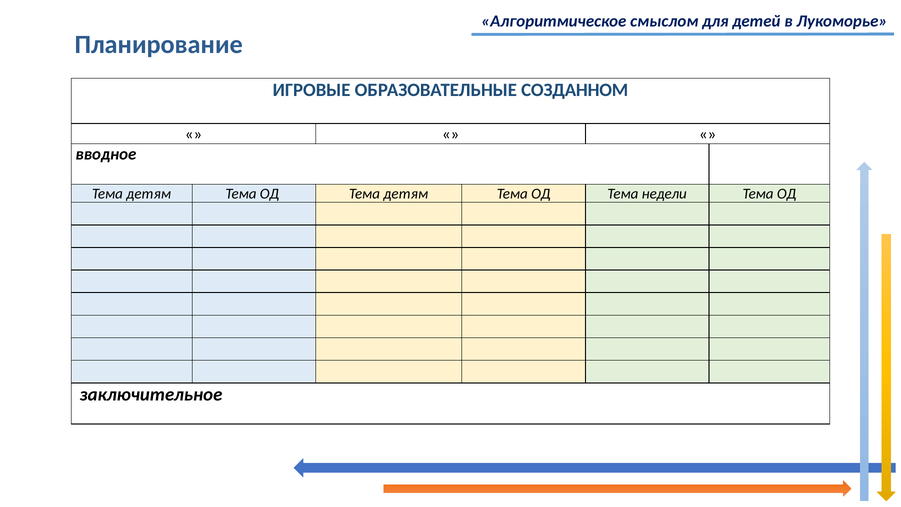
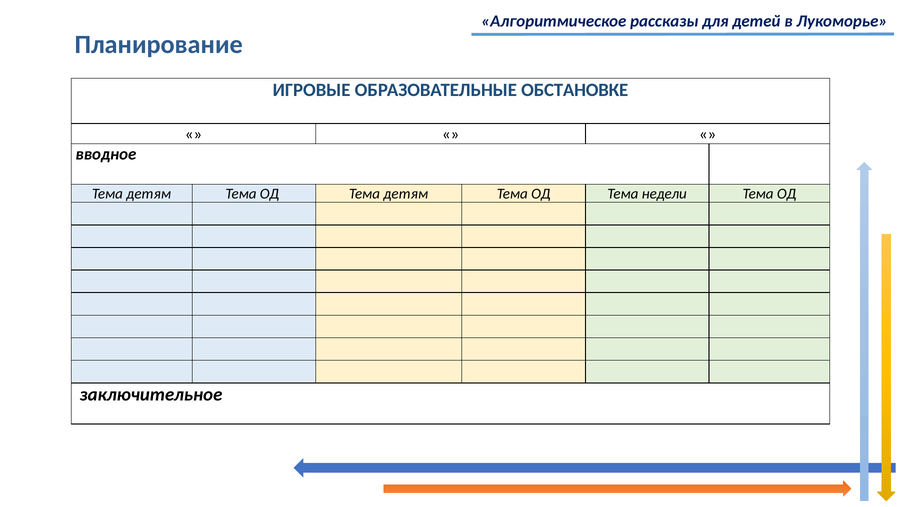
смыслом: смыслом -> рассказы
СОЗДАННОМ: СОЗДАННОМ -> ОБСТАНОВКЕ
